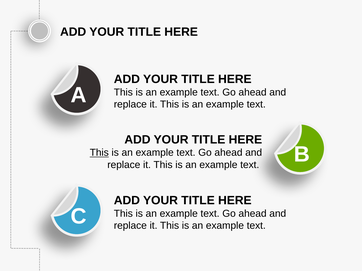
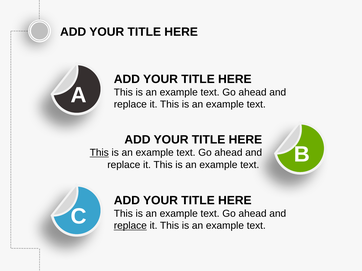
replace at (130, 226) underline: none -> present
